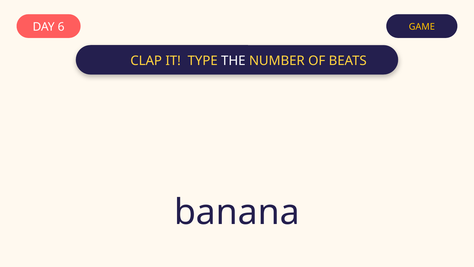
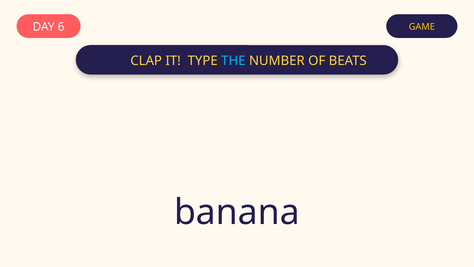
THE colour: white -> light blue
